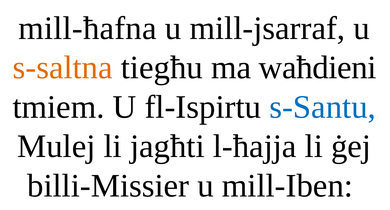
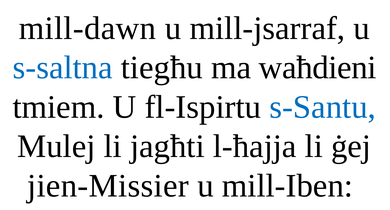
mill-ħafna: mill-ħafna -> mill-dawn
s-saltna colour: orange -> blue
billi-Missier: billi-Missier -> jien-Missier
